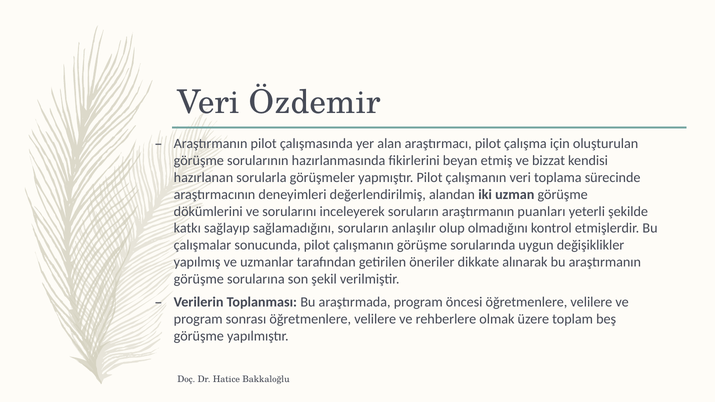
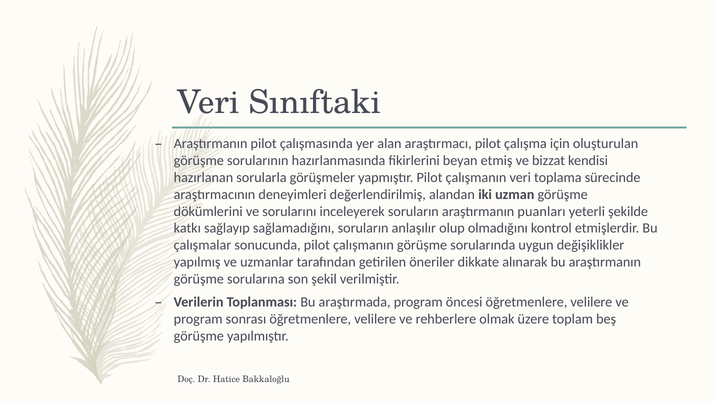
Özdemir: Özdemir -> Sınıftaki
